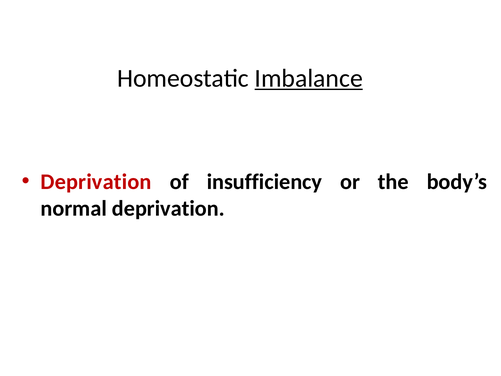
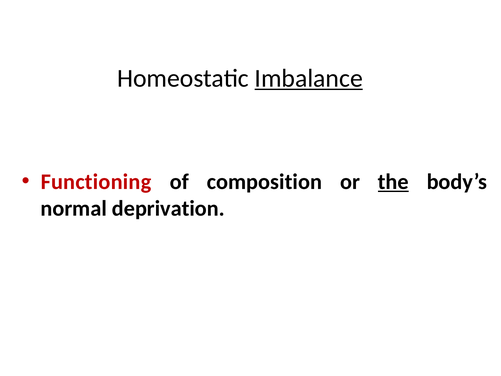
Deprivation at (96, 182): Deprivation -> Functioning
insufficiency: insufficiency -> composition
the underline: none -> present
